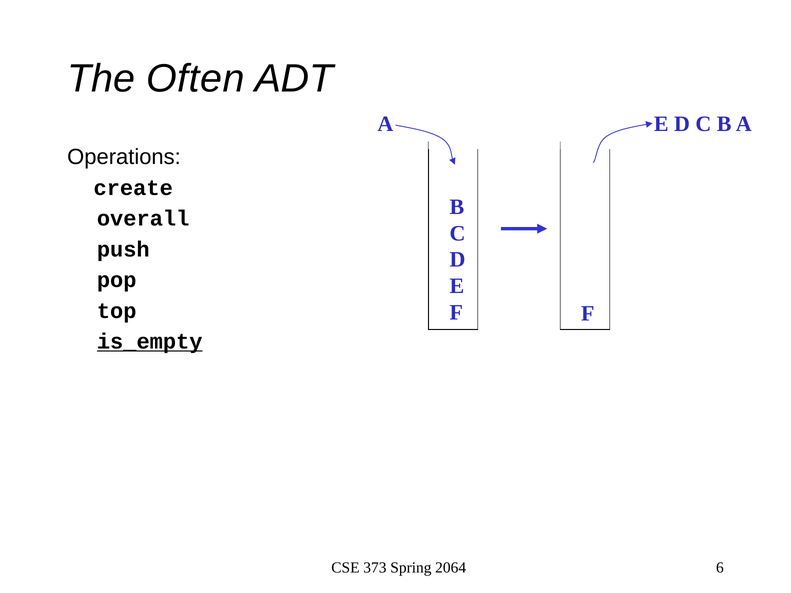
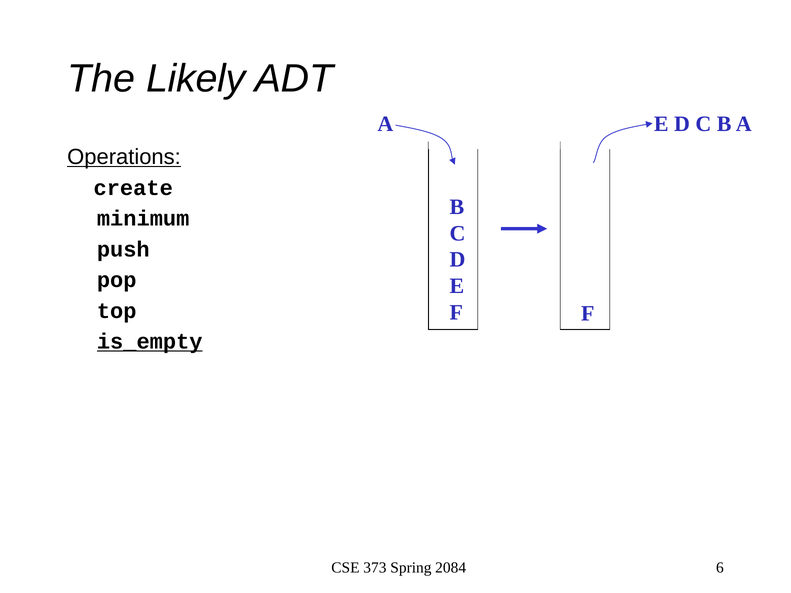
Often: Often -> Likely
Operations underline: none -> present
overall: overall -> minimum
2064: 2064 -> 2084
